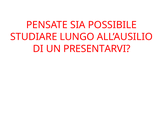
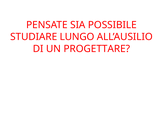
PRESENTARVI: PRESENTARVI -> PROGETTARE
